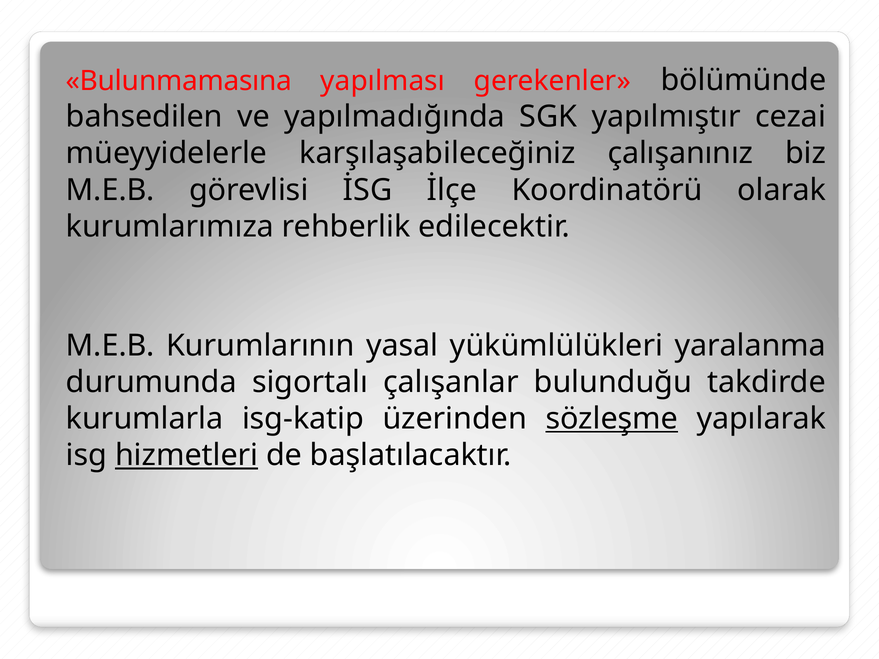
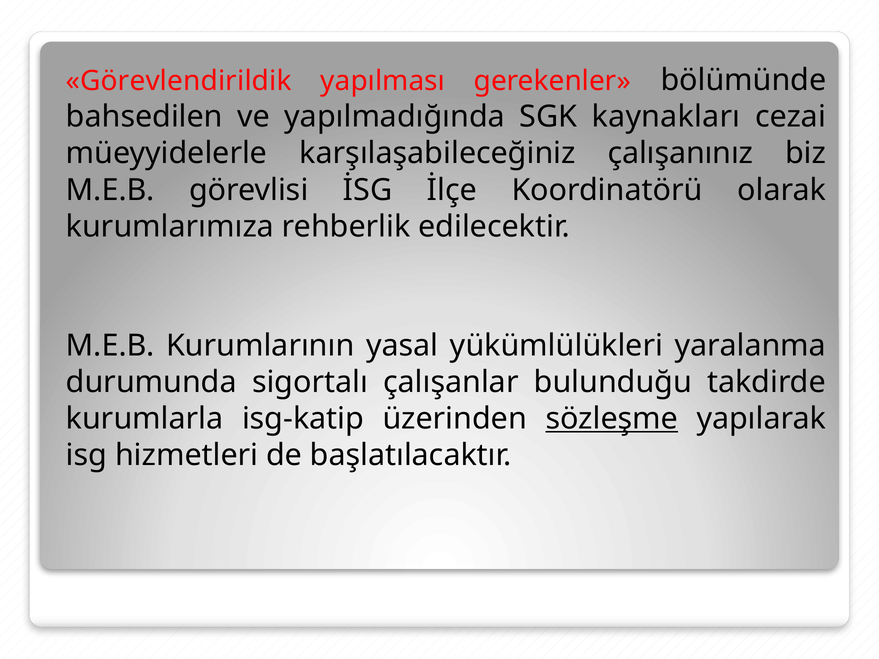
Bulunmamasına: Bulunmamasına -> Görevlendirildik
yapılmıştır: yapılmıştır -> kaynakları
hizmetleri underline: present -> none
